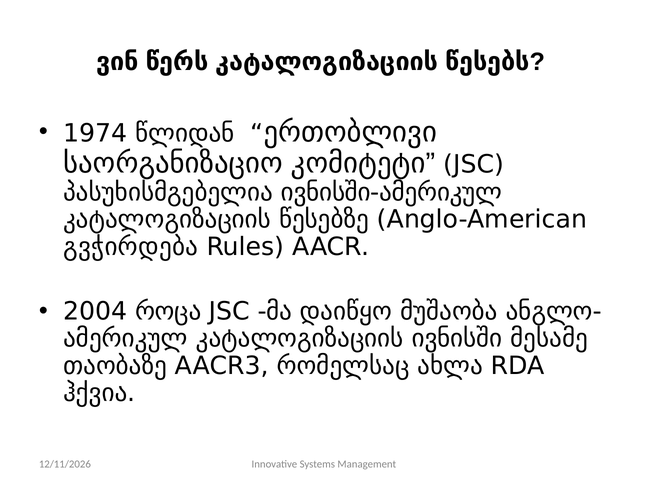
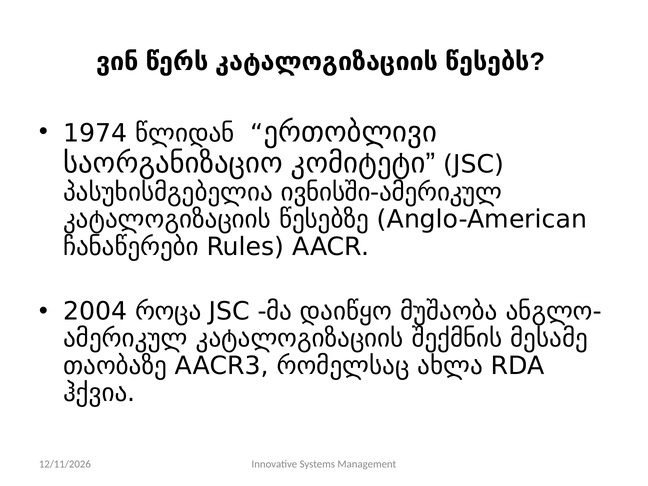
გვჭირდება: გვჭირდება -> ჩანაწერები
ივნისში: ივნისში -> შექმნის
